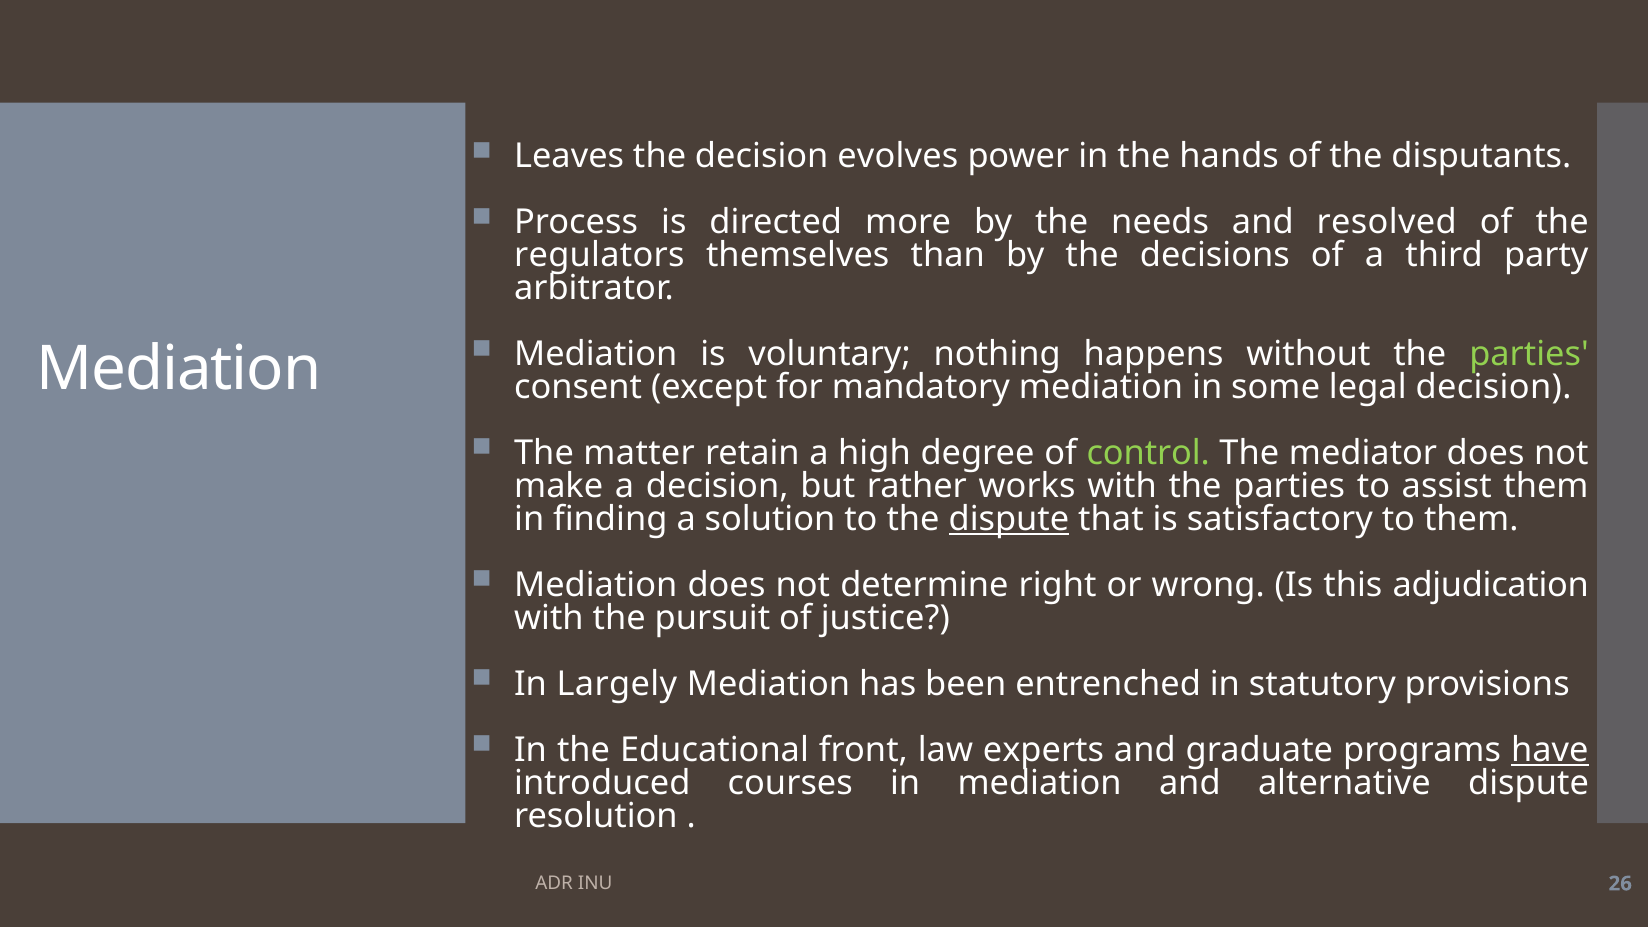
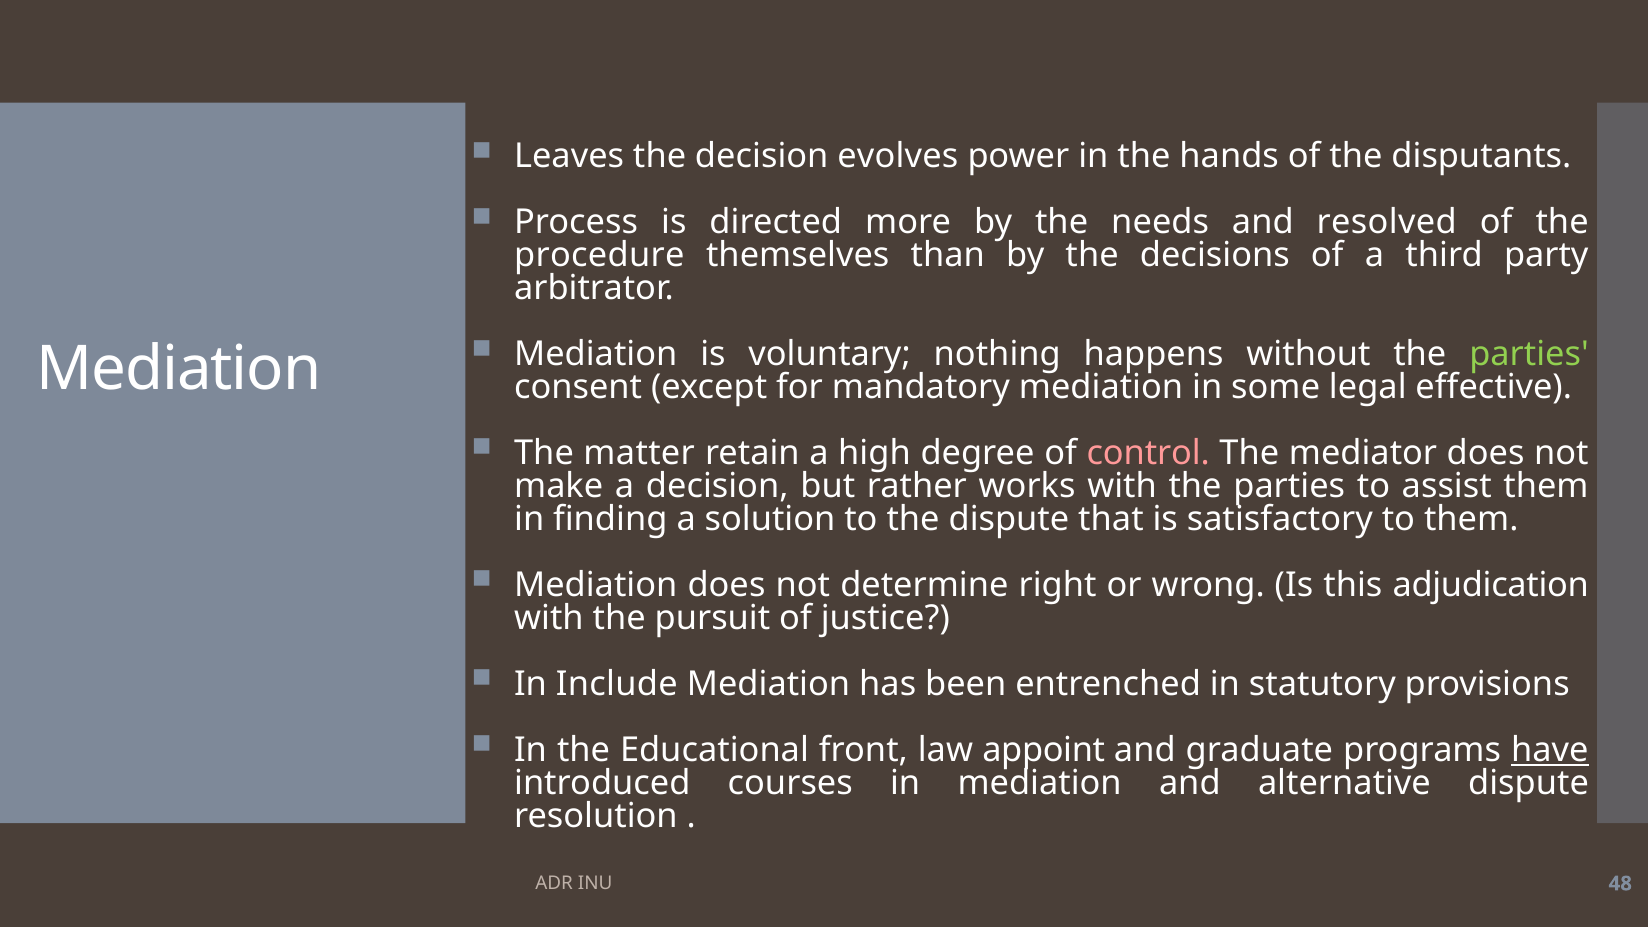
regulators: regulators -> procedure
legal decision: decision -> effective
control colour: light green -> pink
dispute at (1009, 519) underline: present -> none
Largely: Largely -> Include
experts: experts -> appoint
26: 26 -> 48
